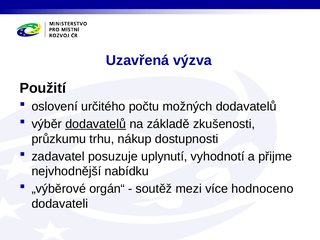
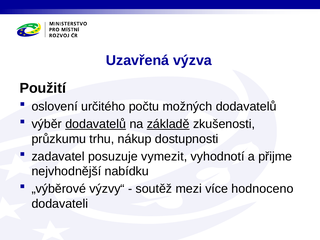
základě underline: none -> present
uplynutí: uplynutí -> vymezit
orgán“: orgán“ -> výzvy“
